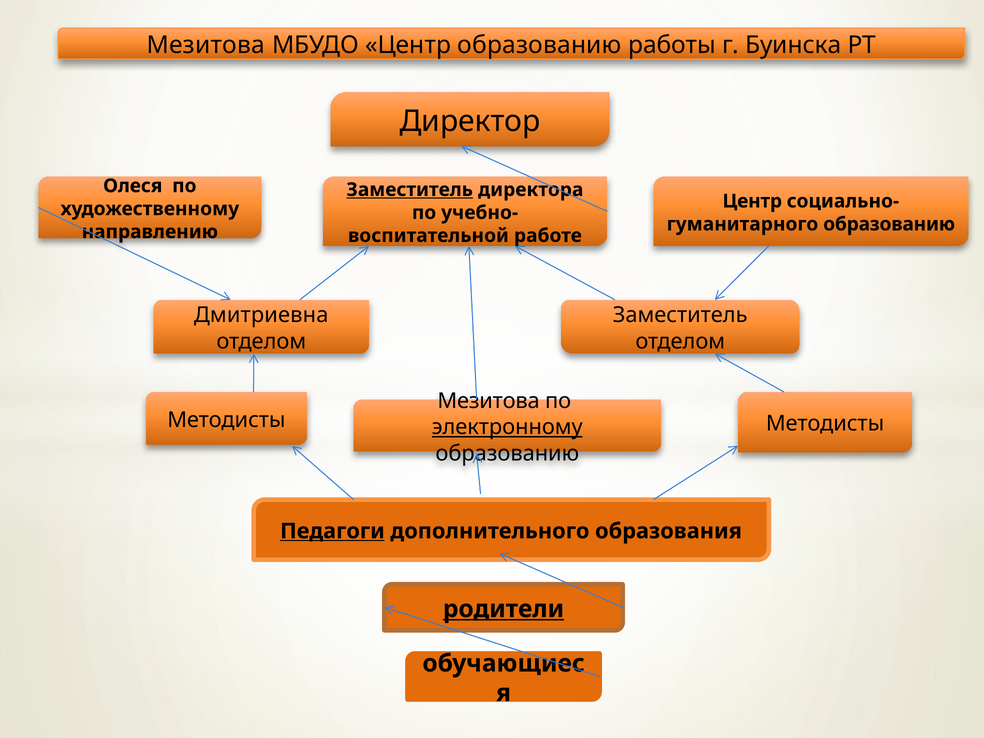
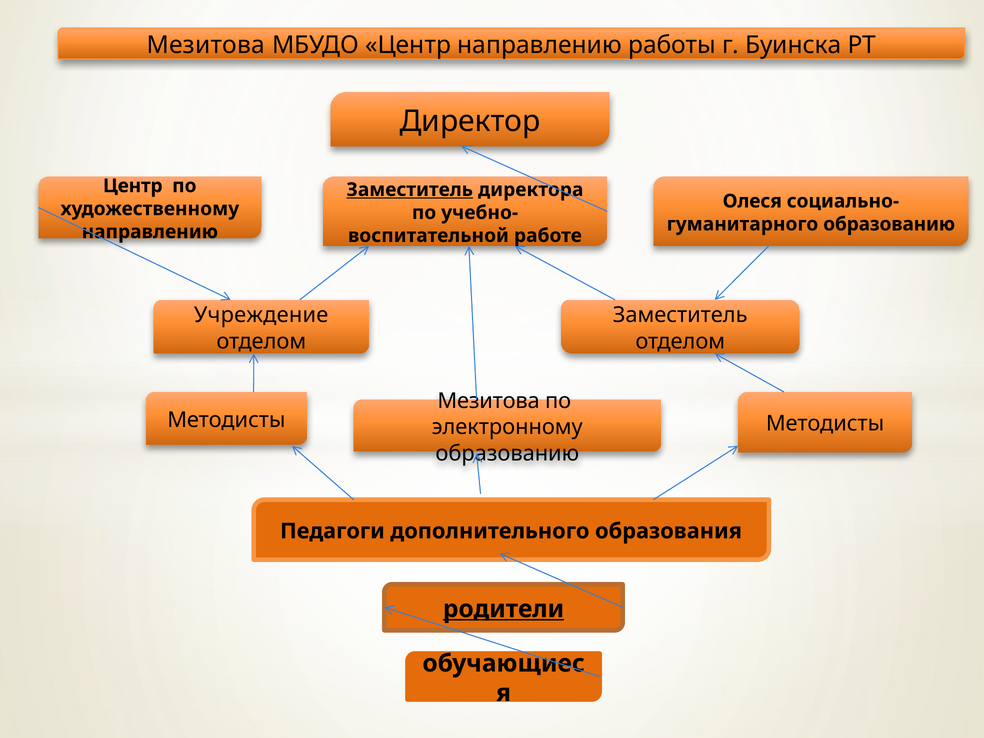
Центр образованию: образованию -> направлению
Олеся at (133, 186): Олеся -> Центр
Центр at (752, 201): Центр -> Олеся
Дмитриевна: Дмитриевна -> Учреждение
электронному underline: present -> none
Педагоги underline: present -> none
